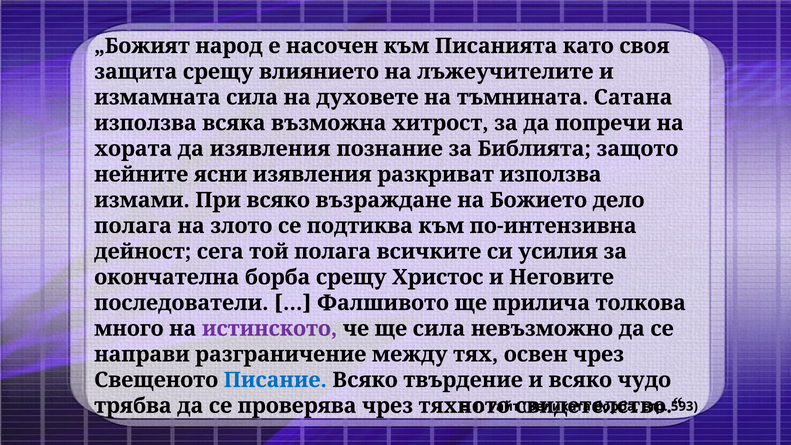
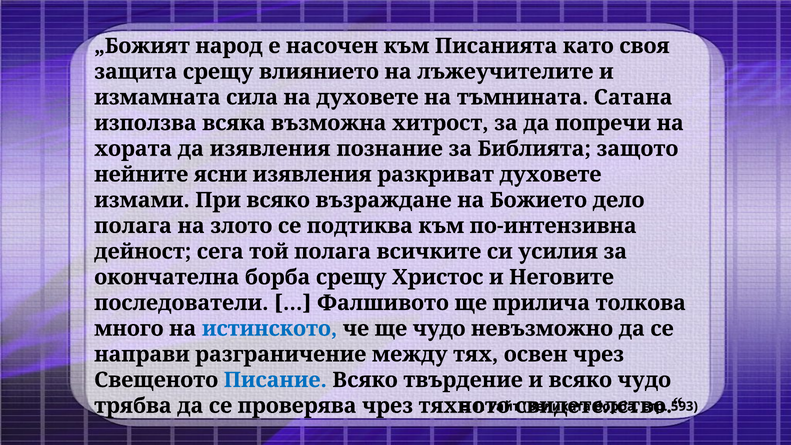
разкриват използва: използва -> духовете
истинското colour: purple -> blue
ще сила: сила -> чудо
